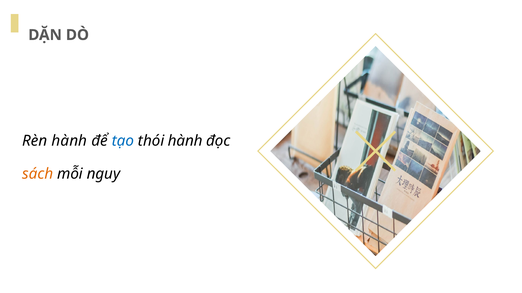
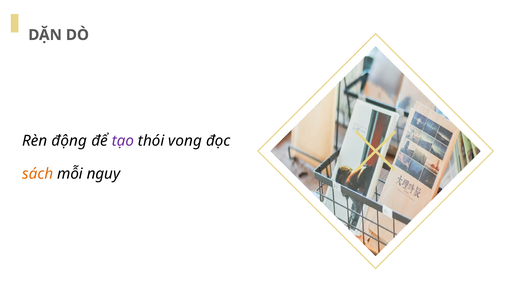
Rèn hành: hành -> động
tạo colour: blue -> purple
thói hành: hành -> vong
